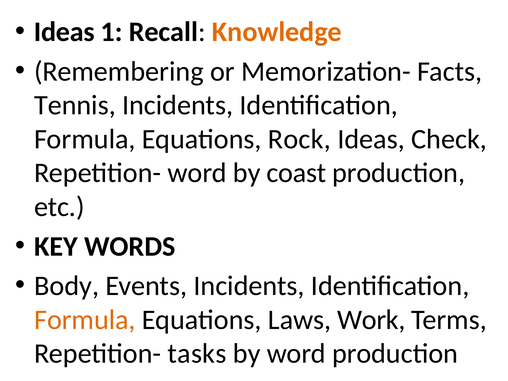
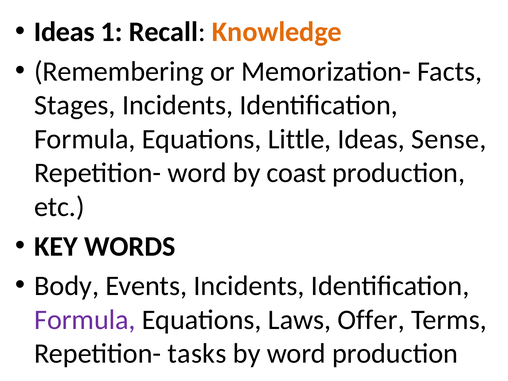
Tennis: Tennis -> Stages
Rock: Rock -> Little
Check: Check -> Sense
Formula at (85, 320) colour: orange -> purple
Work: Work -> Offer
